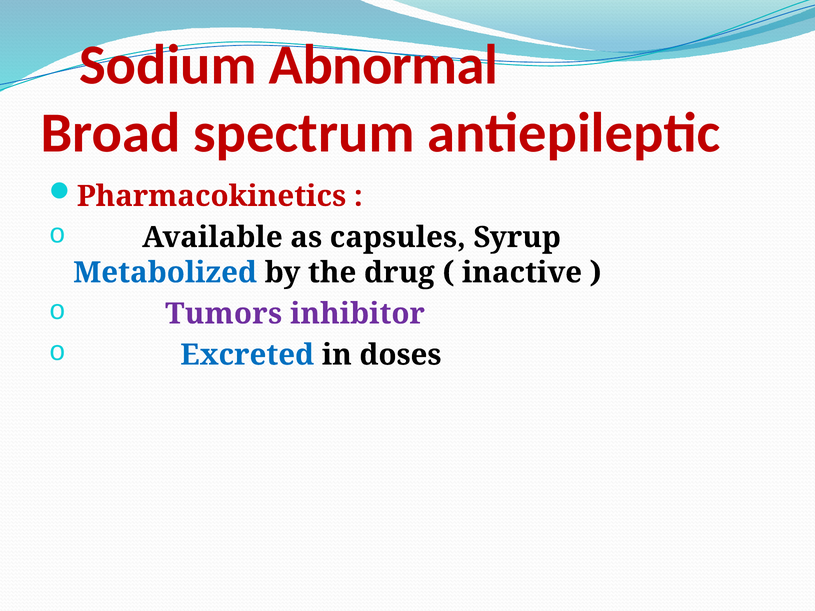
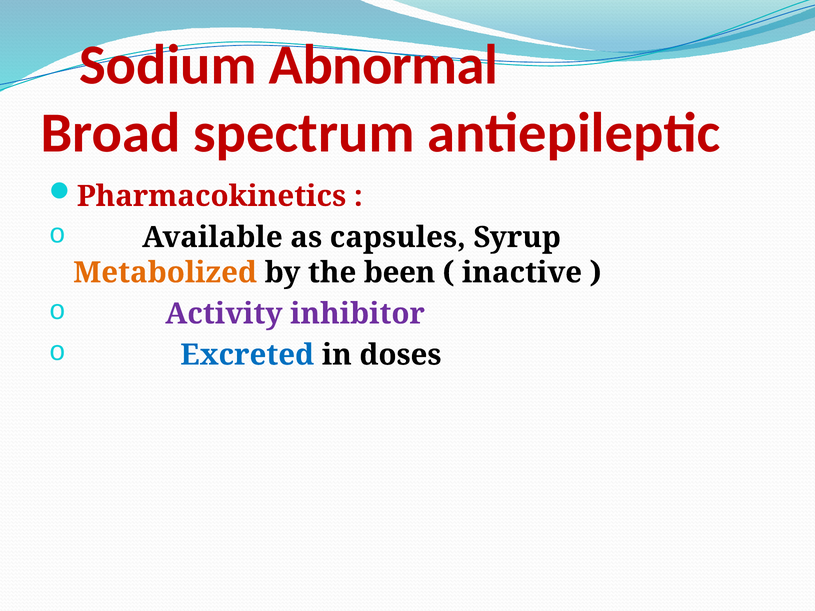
Metabolized colour: blue -> orange
drug: drug -> been
Tumors: Tumors -> Activity
